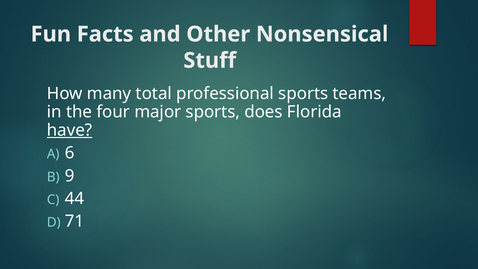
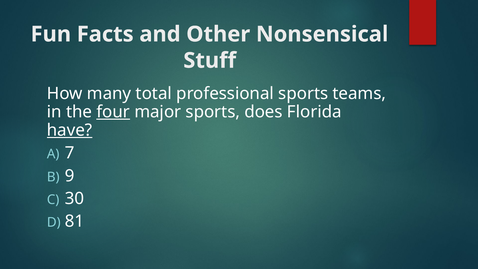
four underline: none -> present
6: 6 -> 7
44: 44 -> 30
71: 71 -> 81
